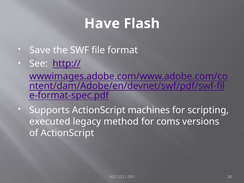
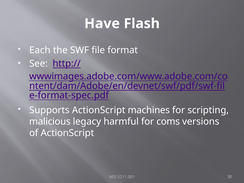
Save: Save -> Each
executed: executed -> malicious
method: method -> harmful
